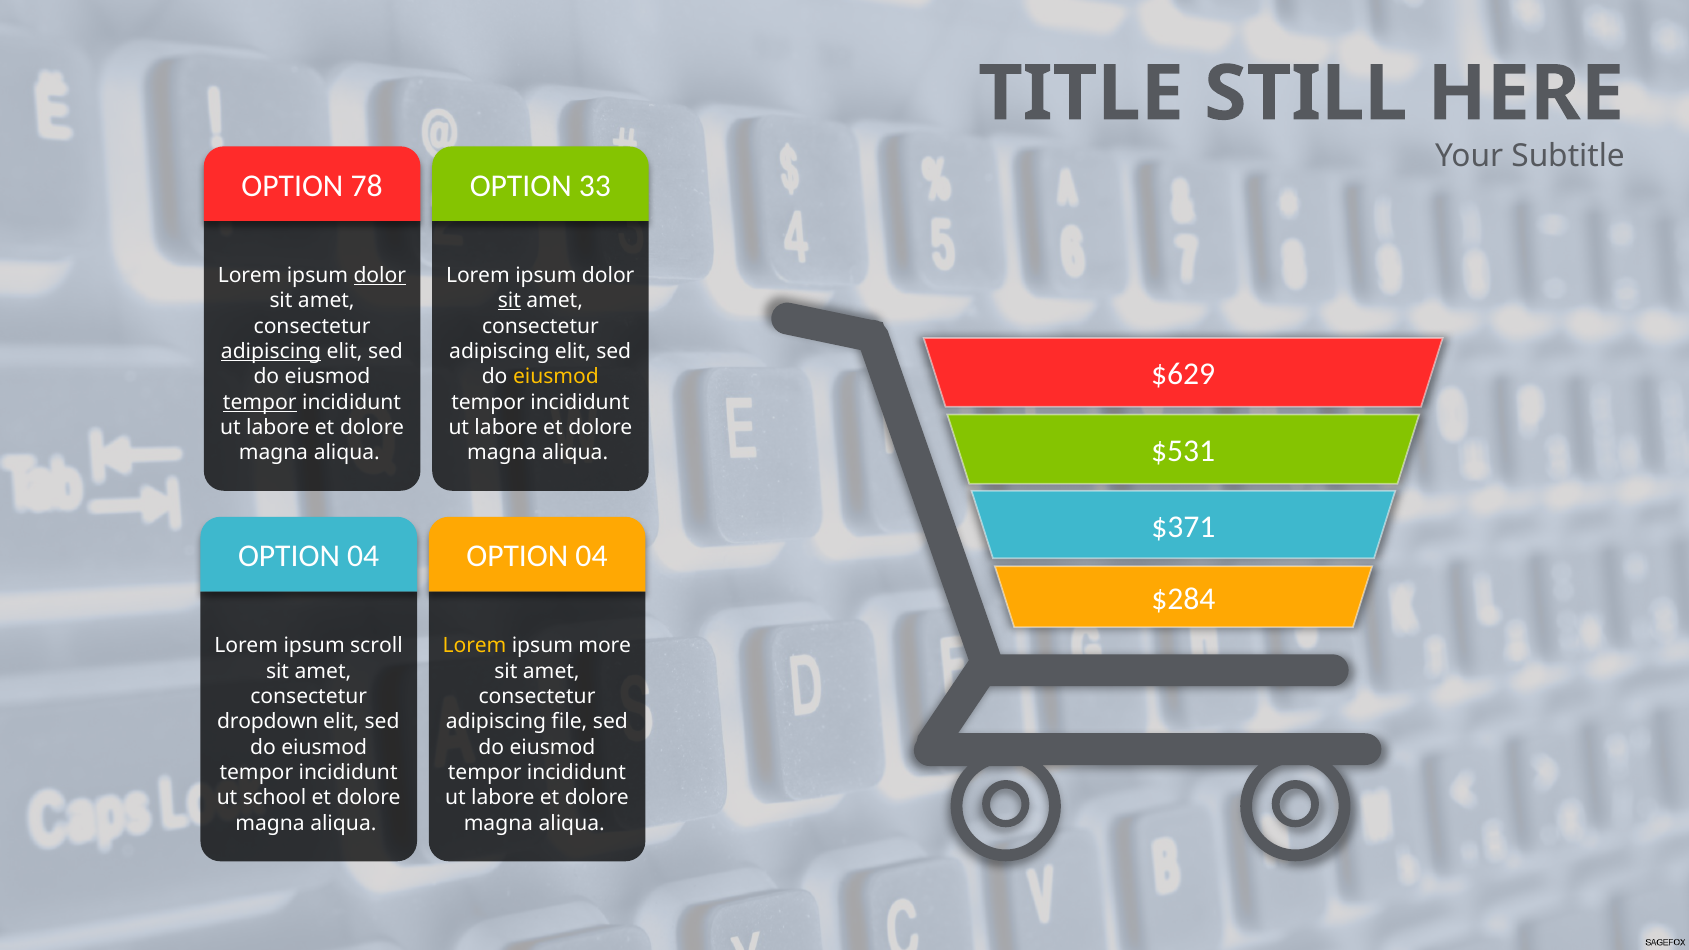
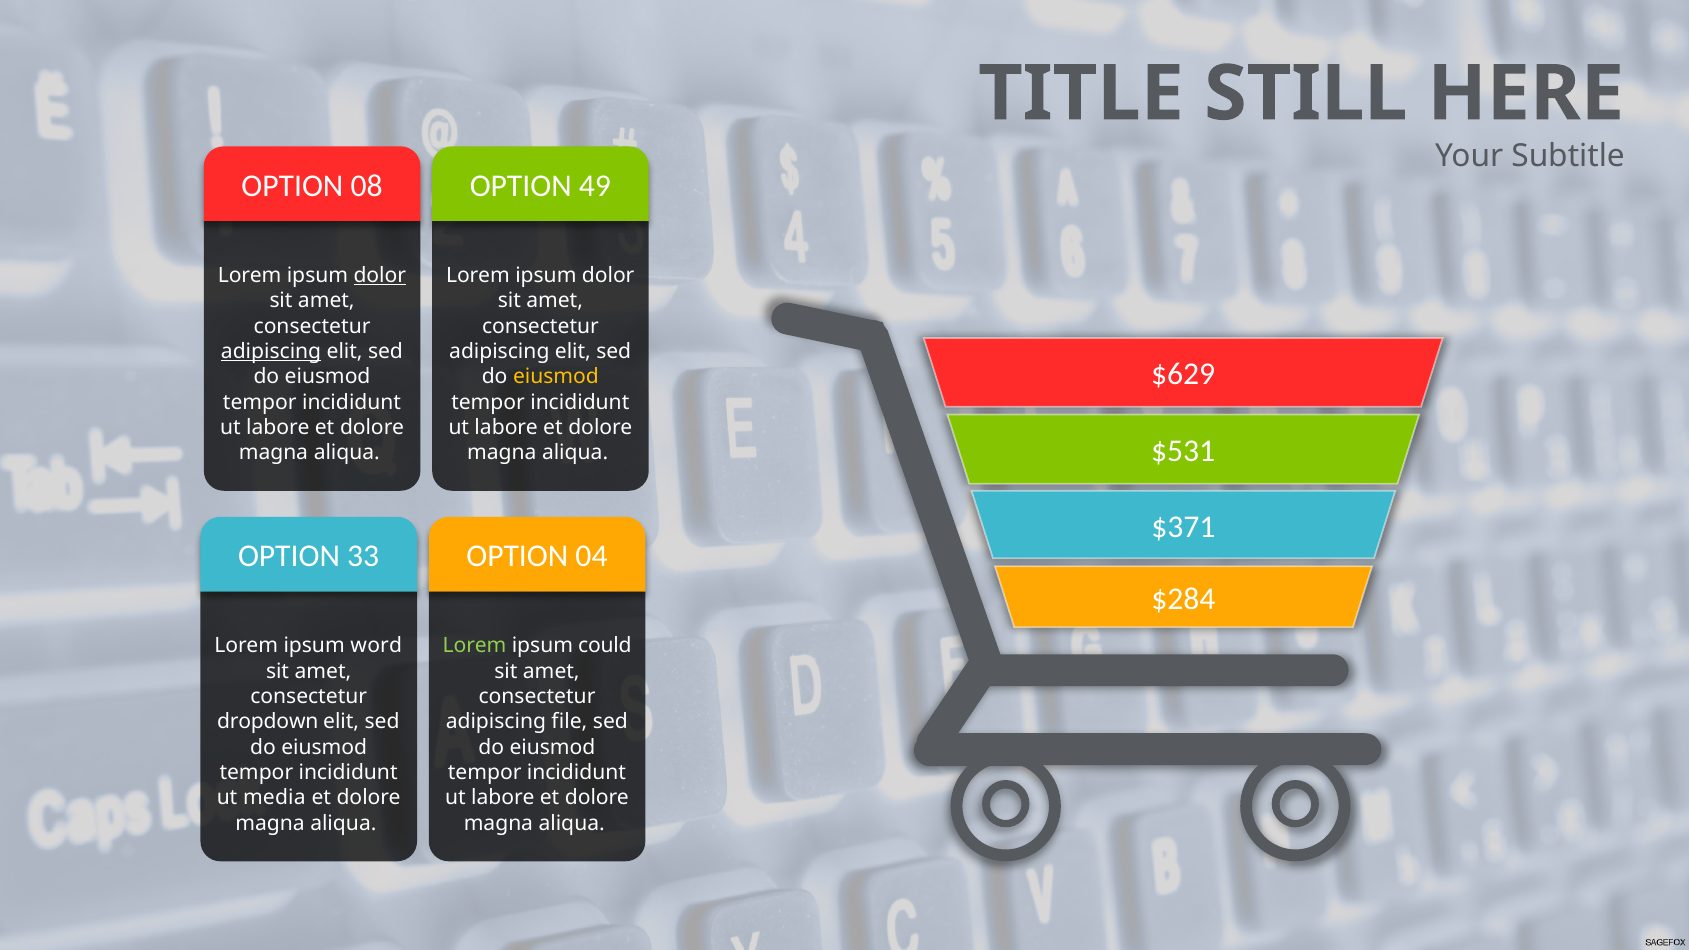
78: 78 -> 08
33: 33 -> 49
sit at (509, 301) underline: present -> none
tempor at (260, 402) underline: present -> none
04 at (363, 556): 04 -> 33
scroll: scroll -> word
Lorem at (475, 646) colour: yellow -> light green
more: more -> could
school: school -> media
